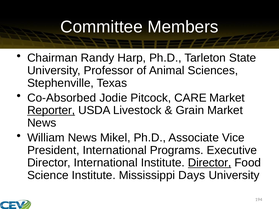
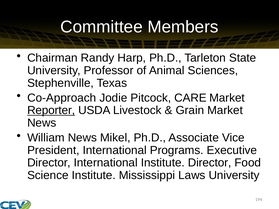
Co-Absorbed: Co-Absorbed -> Co-Approach
Director at (210, 163) underline: present -> none
Days: Days -> Laws
